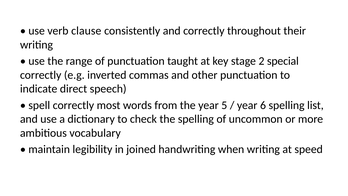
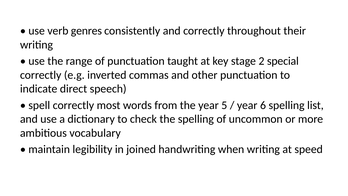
clause: clause -> genres
